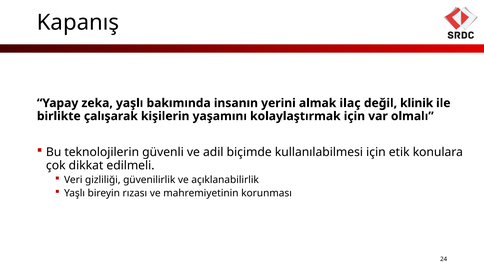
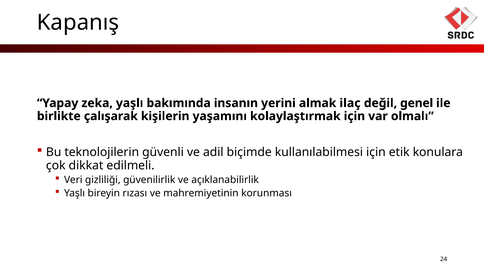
klinik: klinik -> genel
